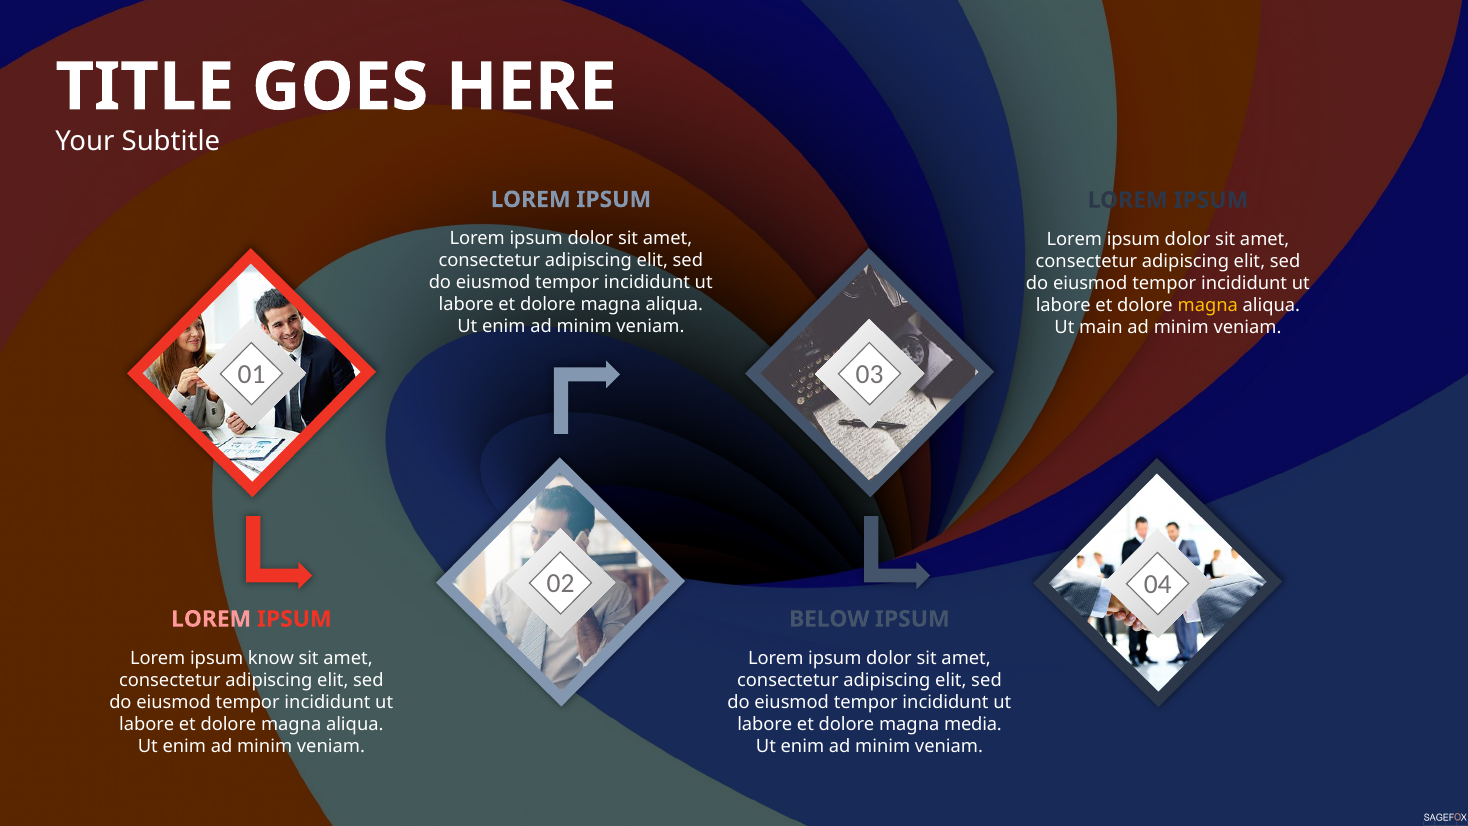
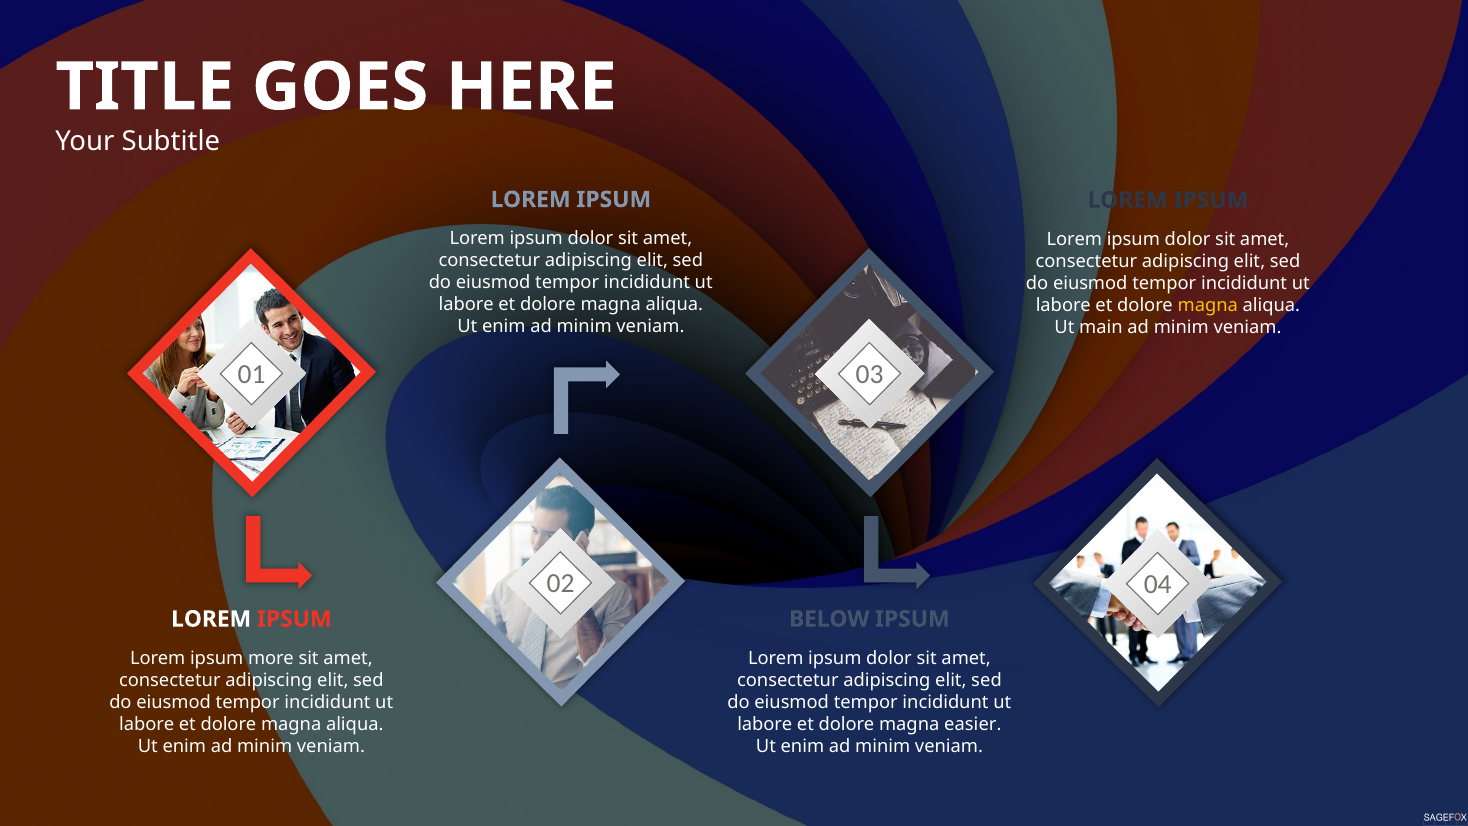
LOREM at (211, 619) colour: pink -> white
know: know -> more
media: media -> easier
